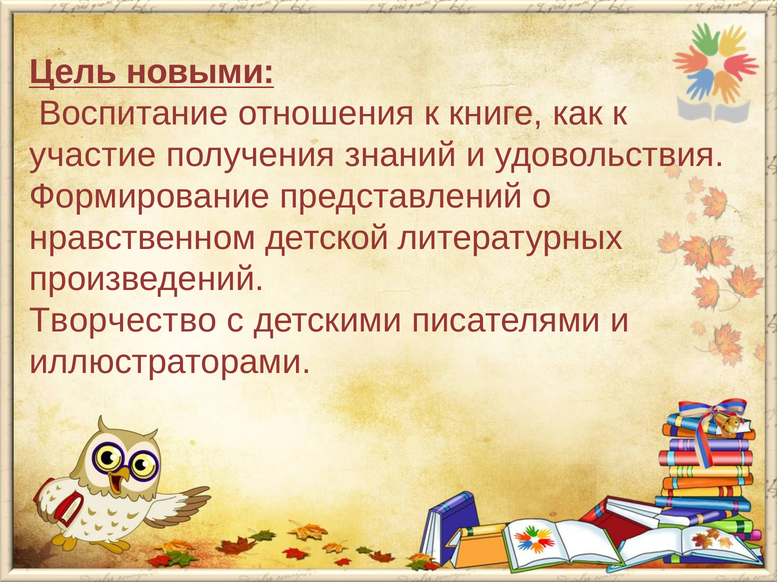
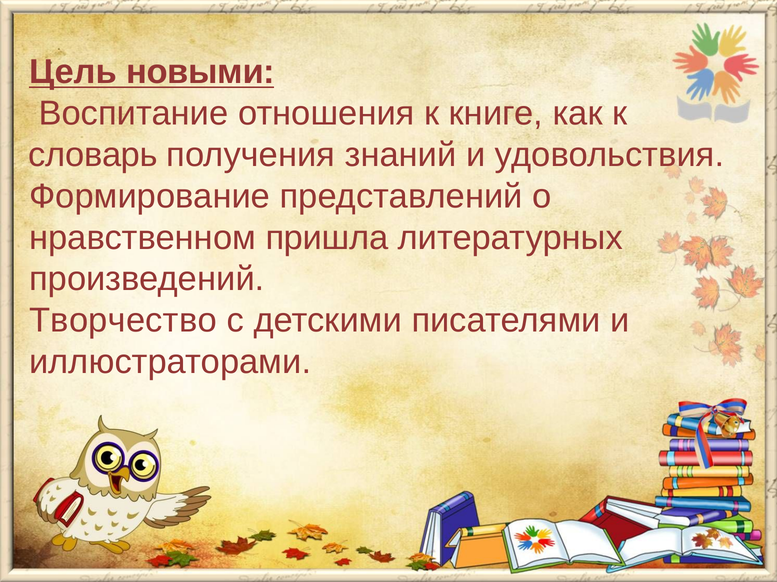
участие: участие -> словарь
детской: детской -> пришла
